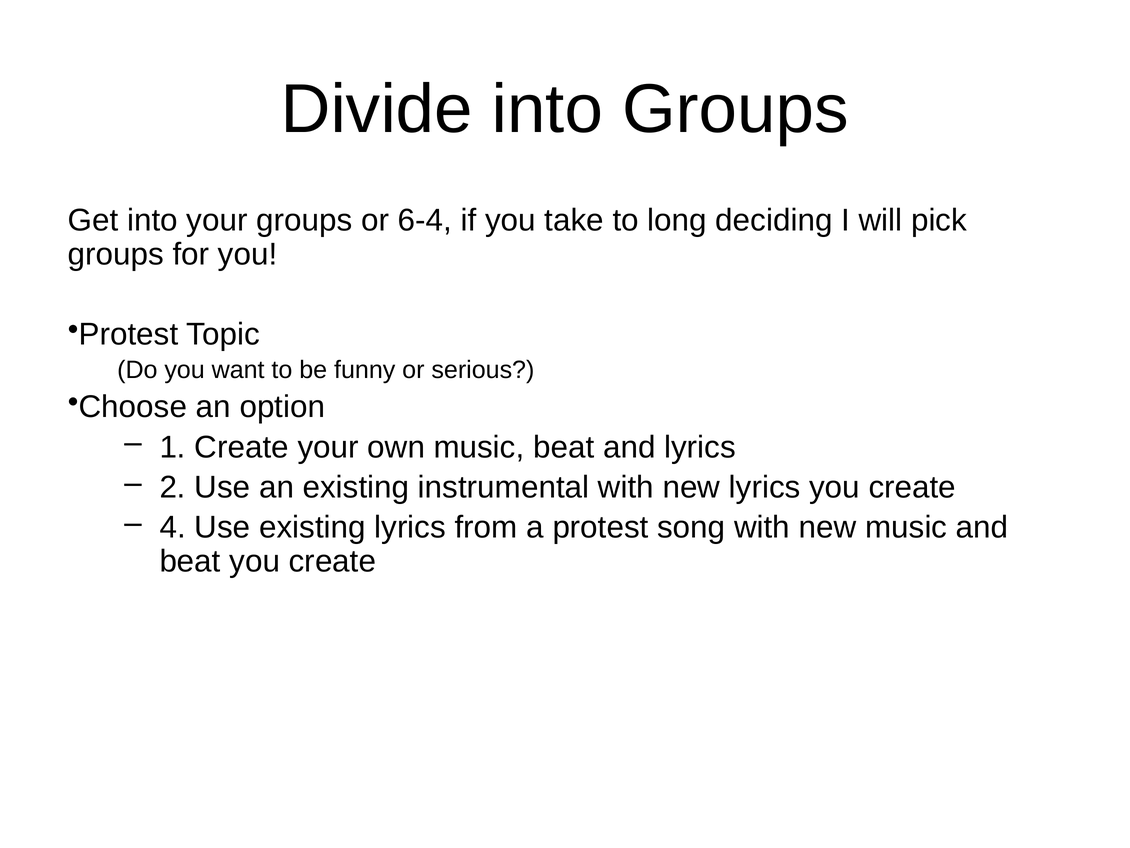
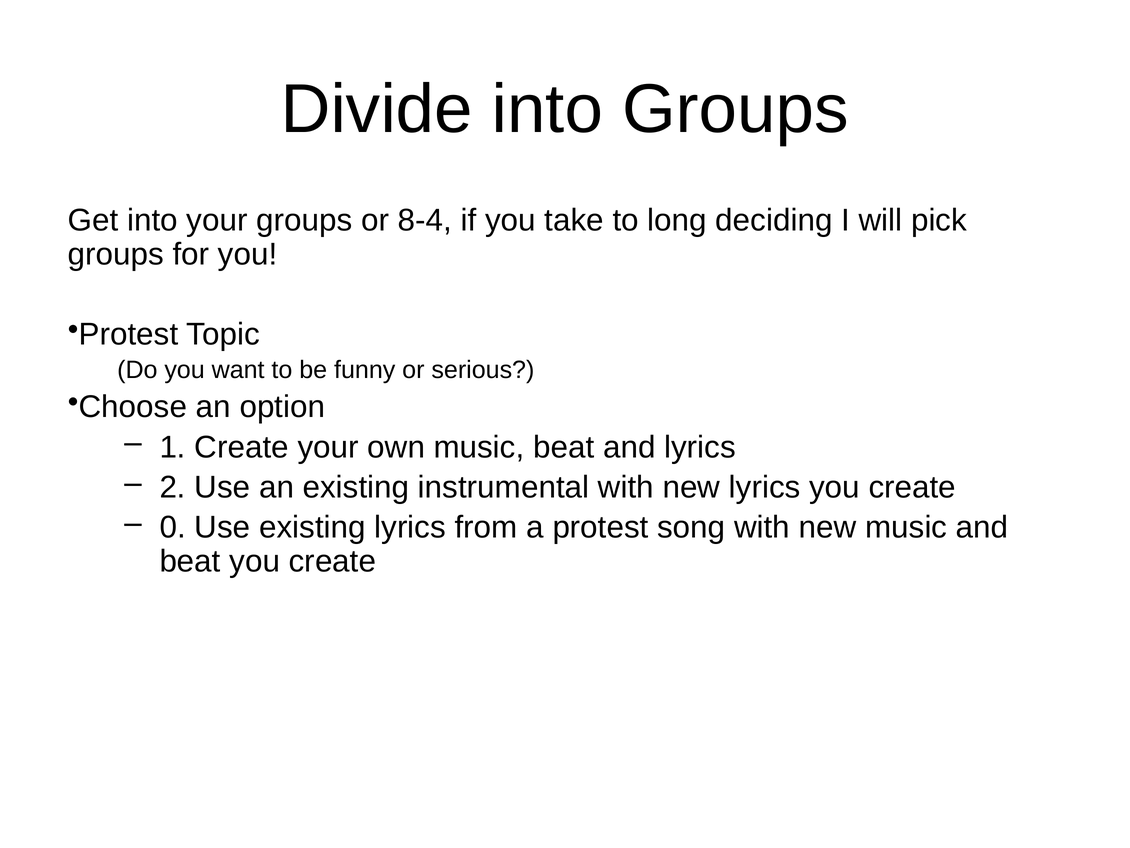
6-4: 6-4 -> 8-4
4: 4 -> 0
